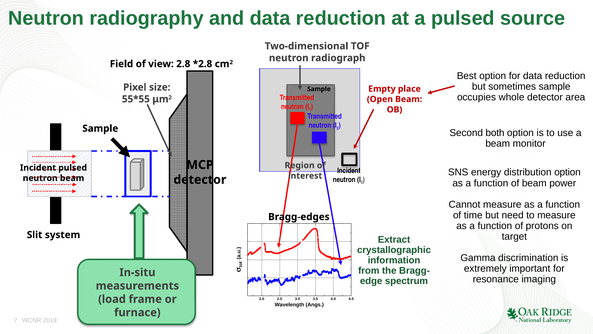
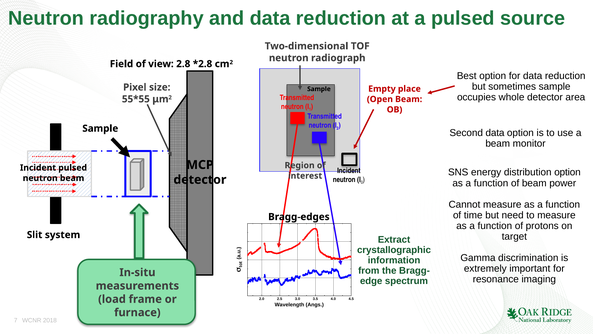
Second both: both -> data
